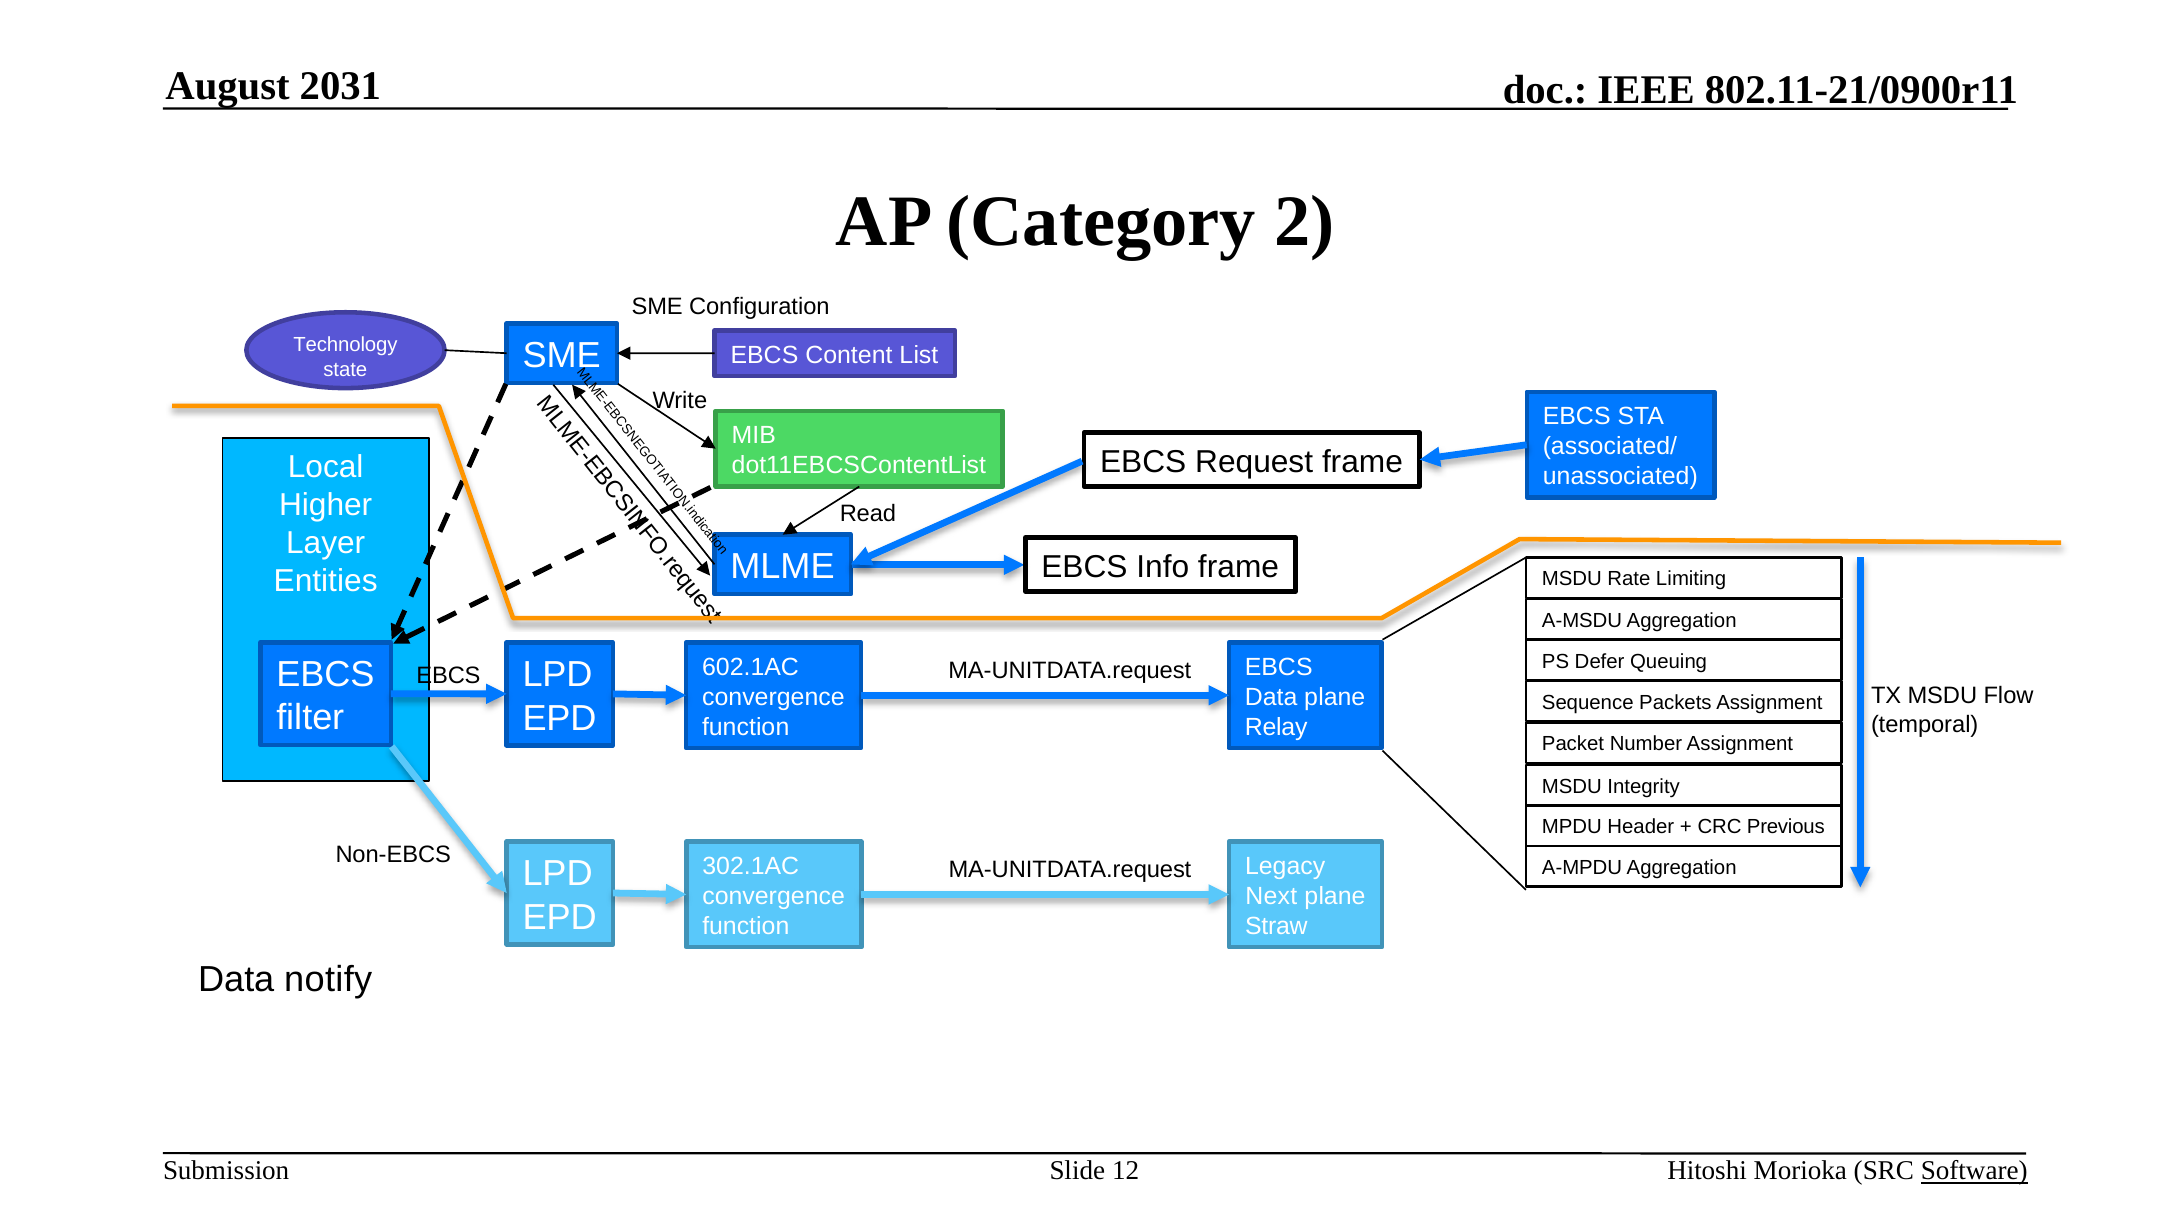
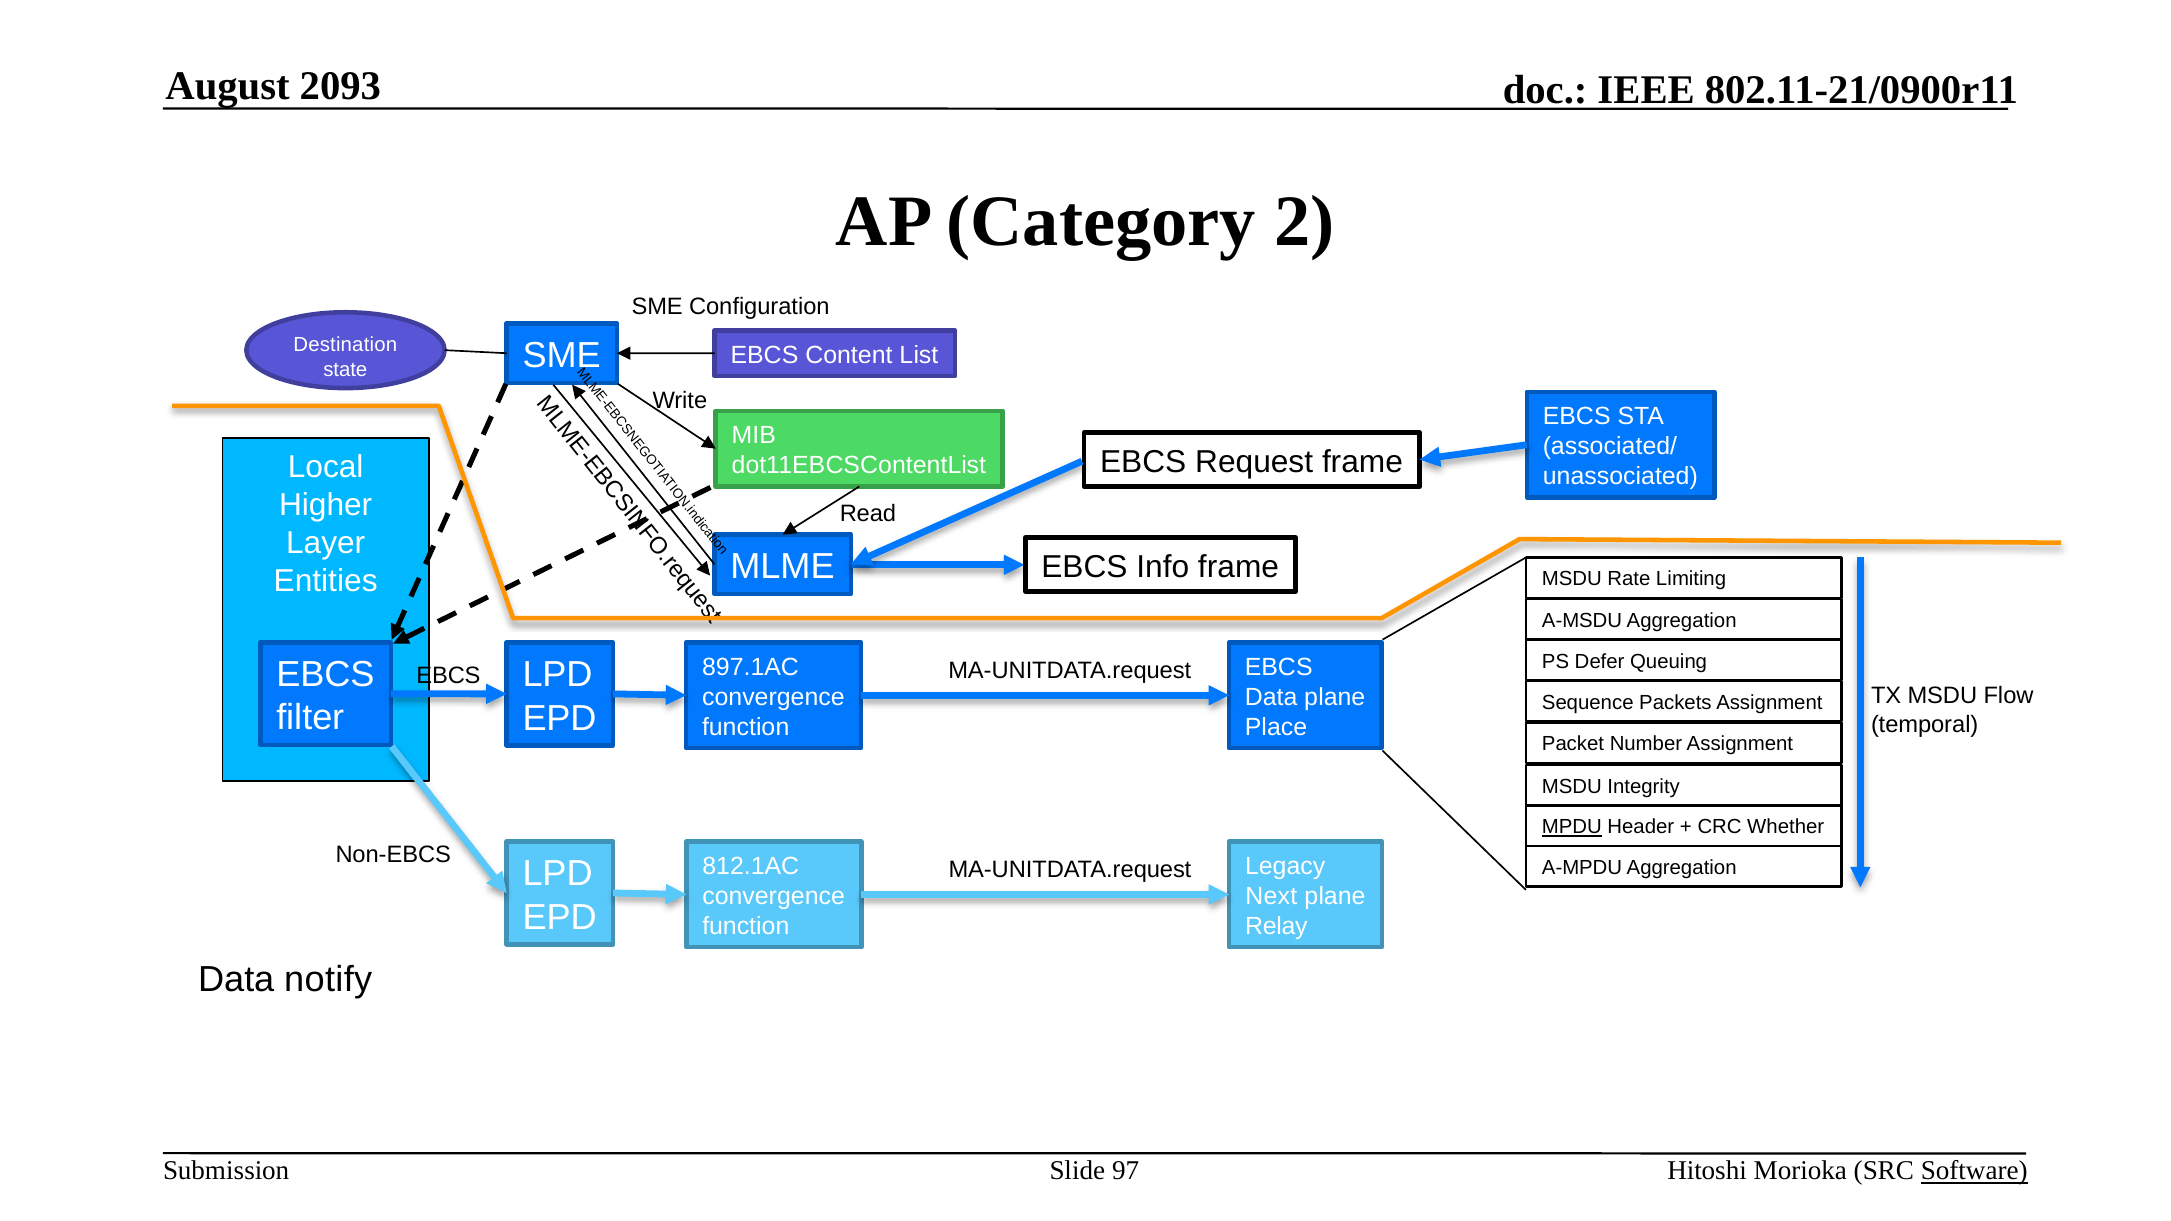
2031: 2031 -> 2093
Technology: Technology -> Destination
602.1AC: 602.1AC -> 897.1AC
Relay: Relay -> Place
MPDU underline: none -> present
Previous: Previous -> Whether
302.1AC: 302.1AC -> 812.1AC
Straw: Straw -> Relay
12: 12 -> 97
